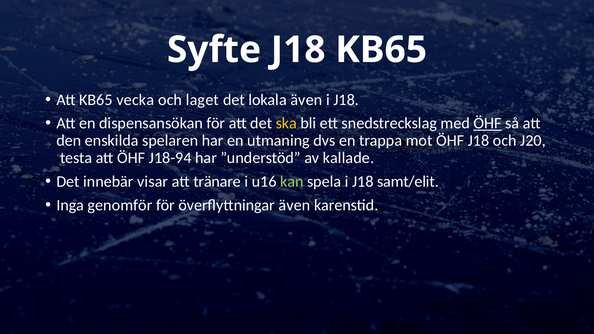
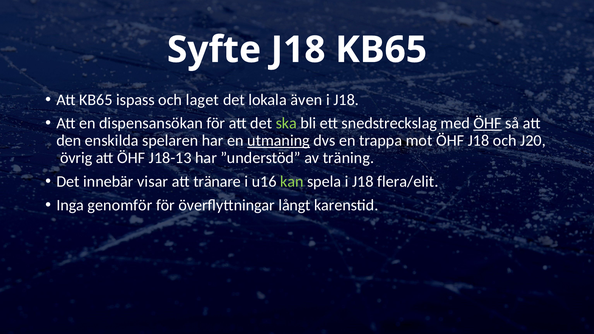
vecka: vecka -> ispass
ska colour: yellow -> light green
utmaning underline: none -> present
testa: testa -> övrig
J18-94: J18-94 -> J18-13
kallade: kallade -> träning
samt/elit: samt/elit -> flera/elit
överflyttningar även: även -> långt
